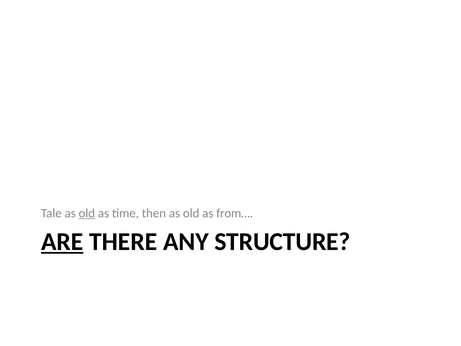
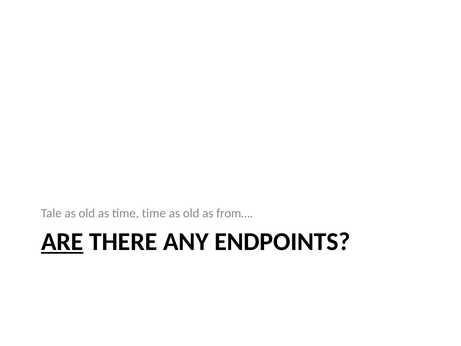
old at (87, 213) underline: present -> none
time then: then -> time
STRUCTURE: STRUCTURE -> ENDPOINTS
